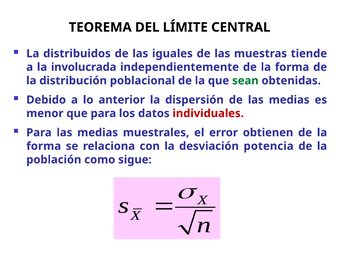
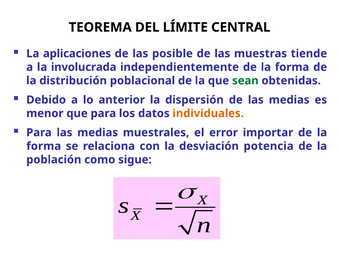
distribuidos: distribuidos -> aplicaciones
iguales: iguales -> posible
individuales colour: red -> orange
obtienen: obtienen -> importar
